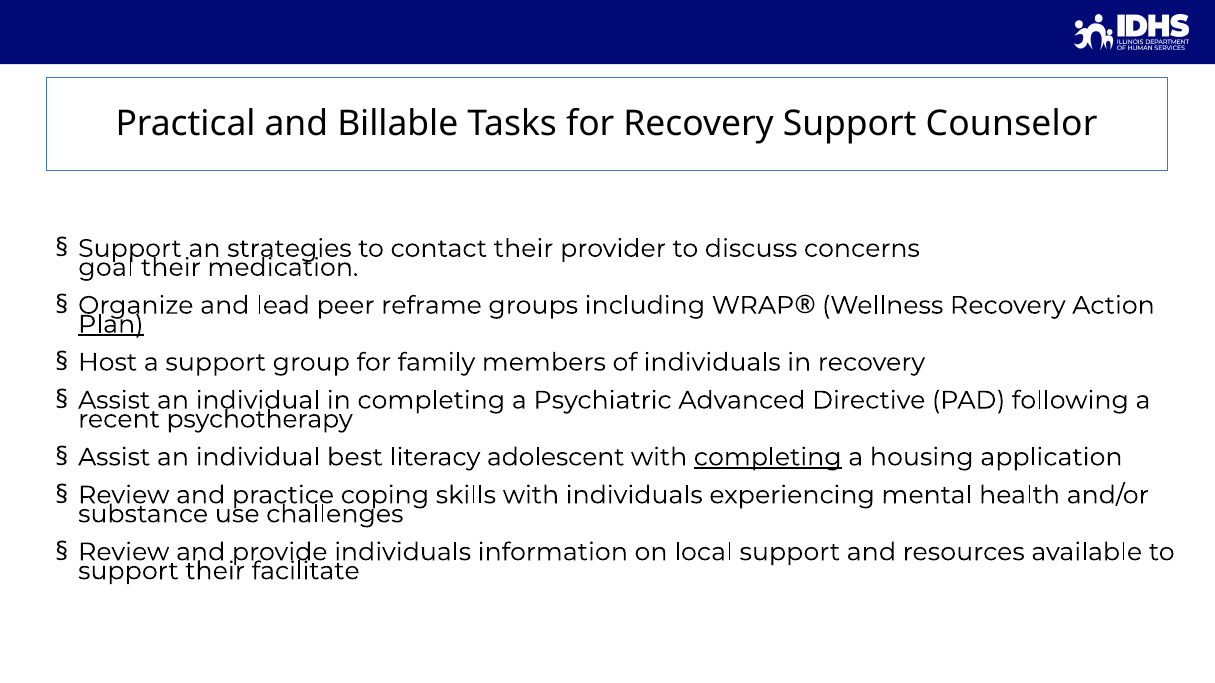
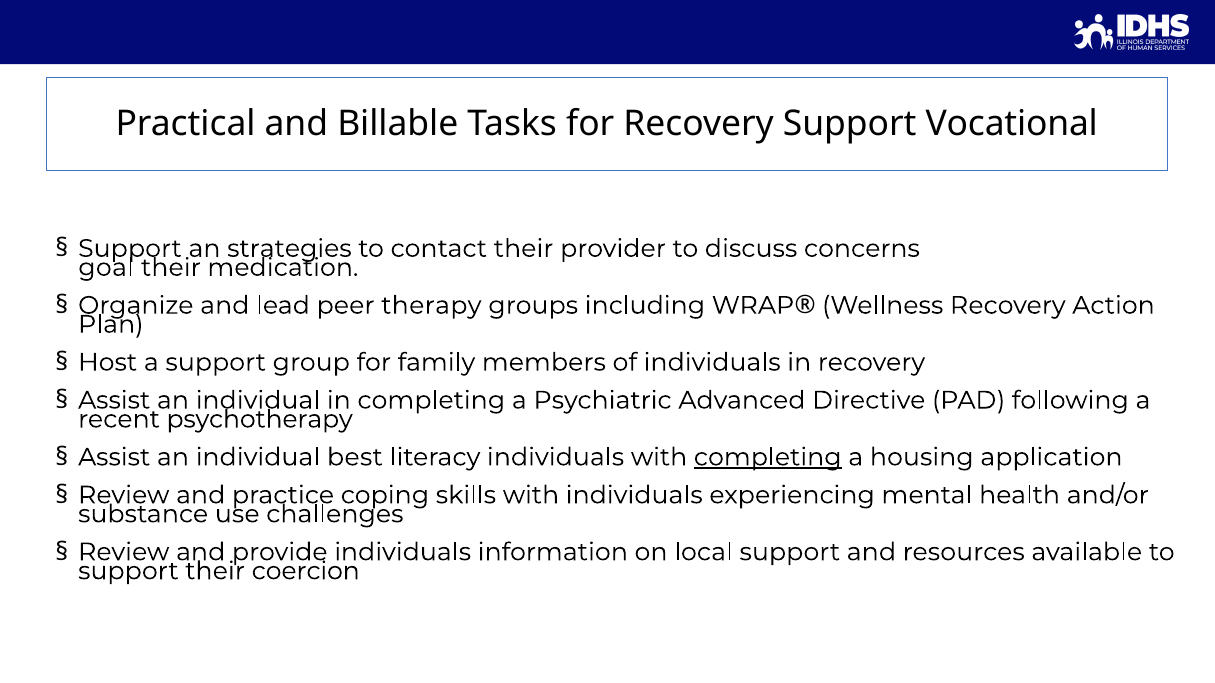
Counselor: Counselor -> Vocational
reframe: reframe -> therapy
Plan underline: present -> none
literacy adolescent: adolescent -> individuals
facilitate: facilitate -> coercion
